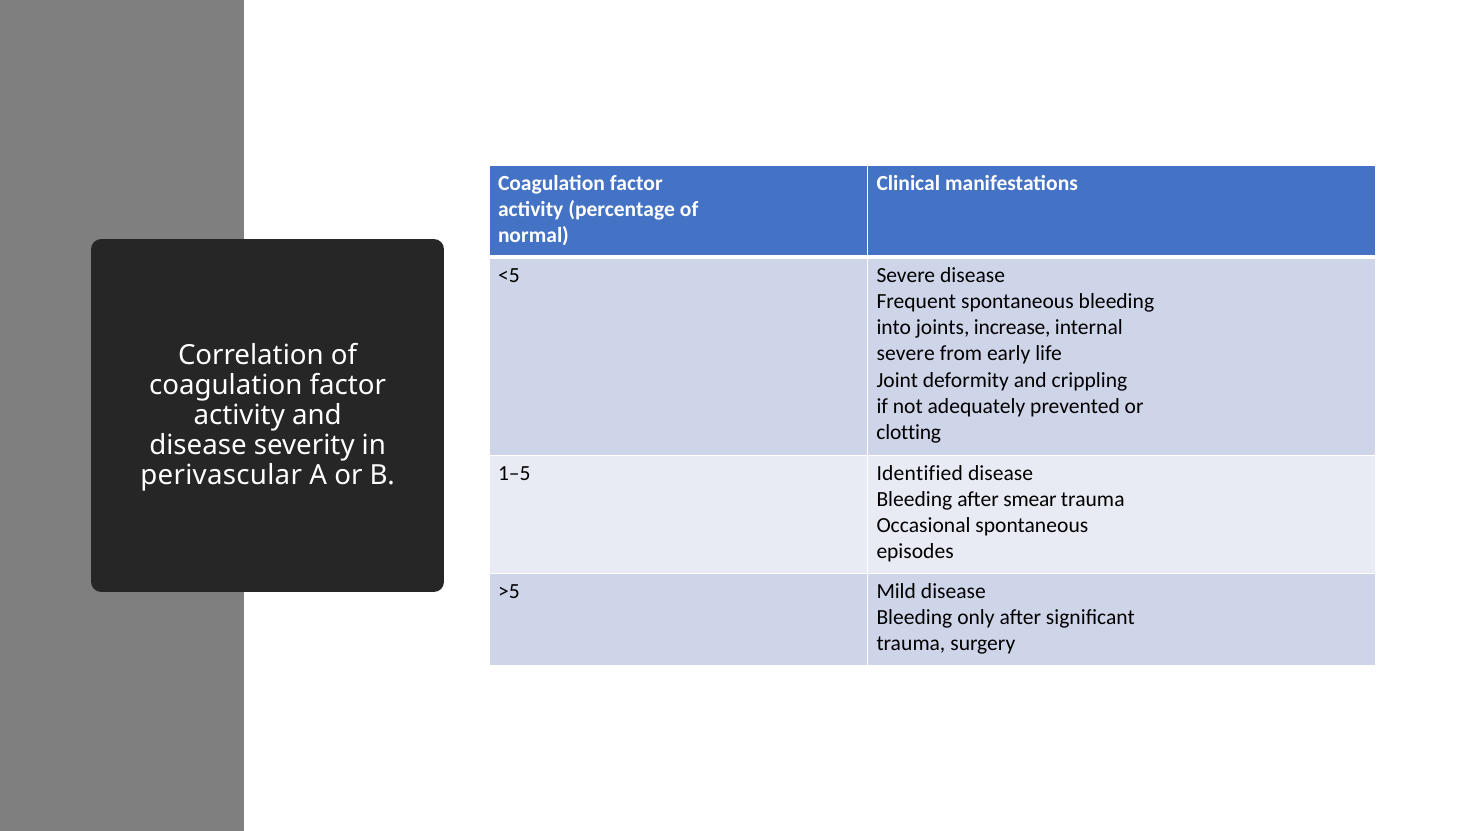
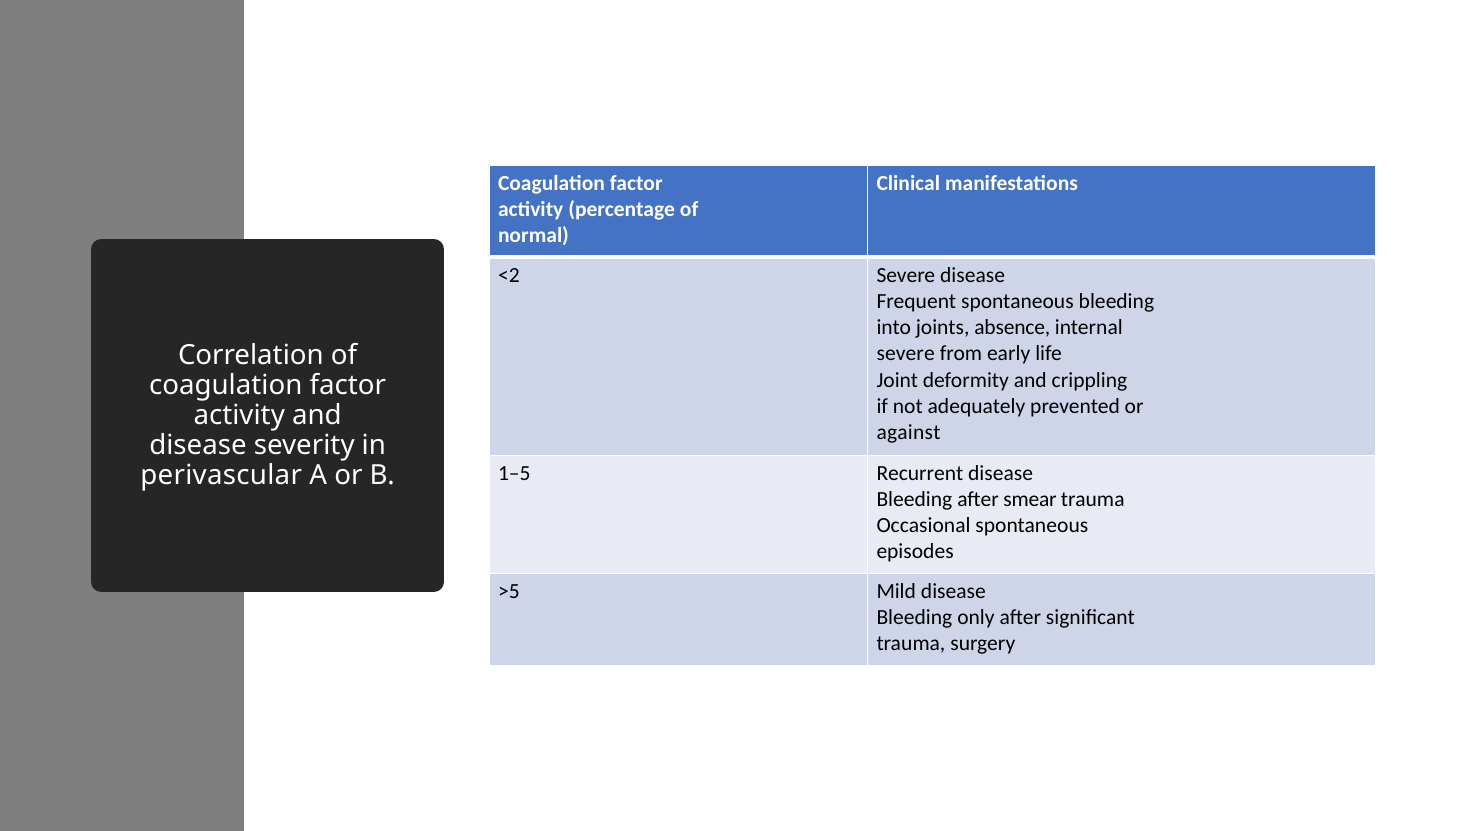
<5: <5 -> <2
increase: increase -> absence
clotting: clotting -> against
Identified: Identified -> Recurrent
